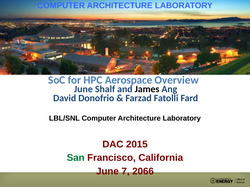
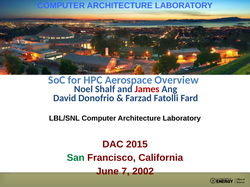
June at (83, 89): June -> Noel
James colour: black -> red
2066: 2066 -> 2002
